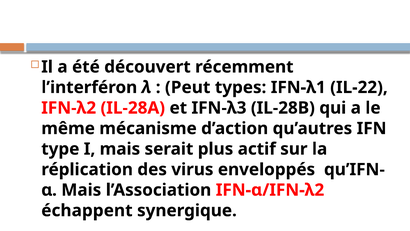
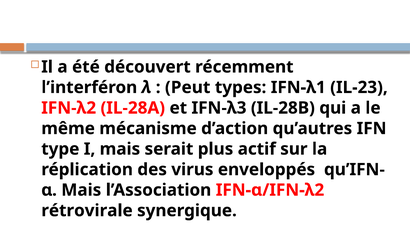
IL-22: IL-22 -> IL-23
échappent: échappent -> rétrovirale
